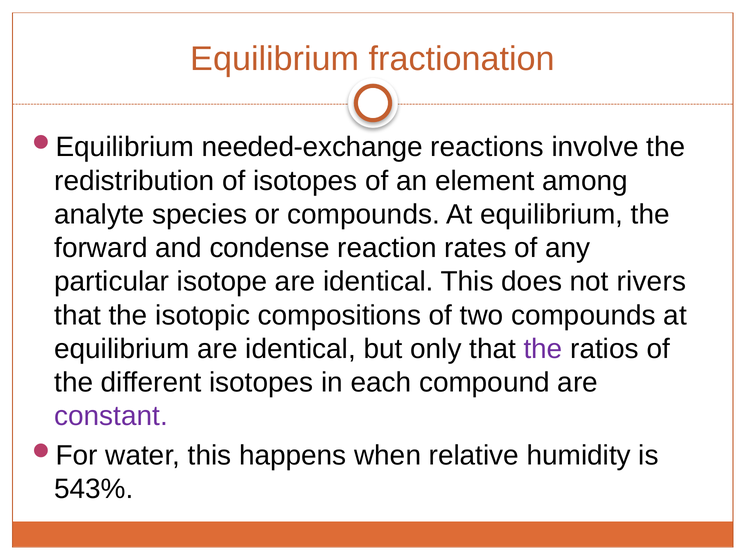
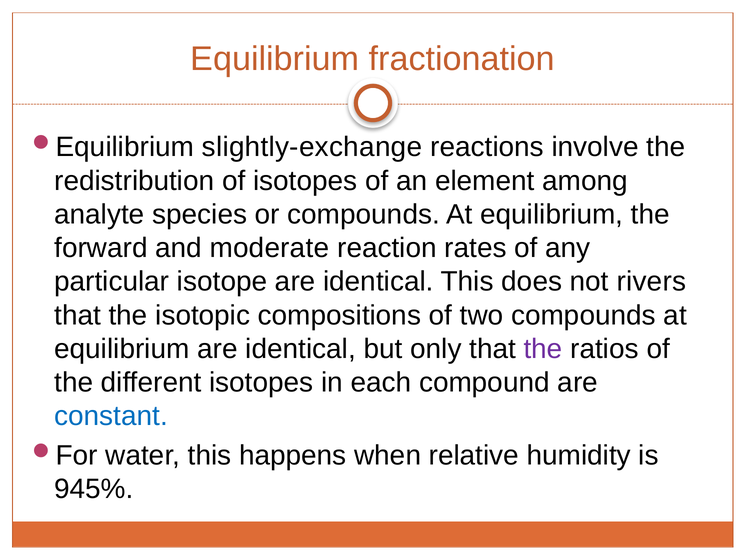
needed-exchange: needed-exchange -> slightly-exchange
condense: condense -> moderate
constant colour: purple -> blue
543%: 543% -> 945%
